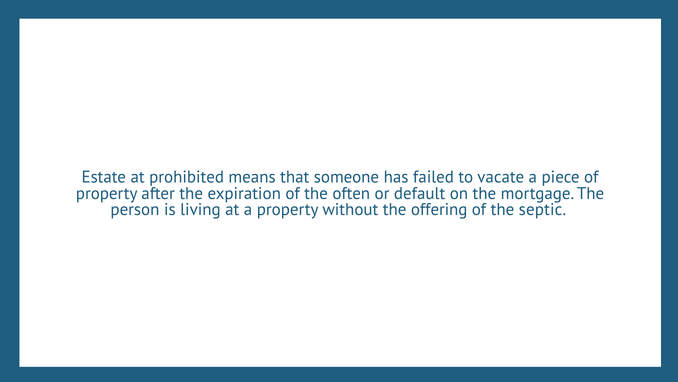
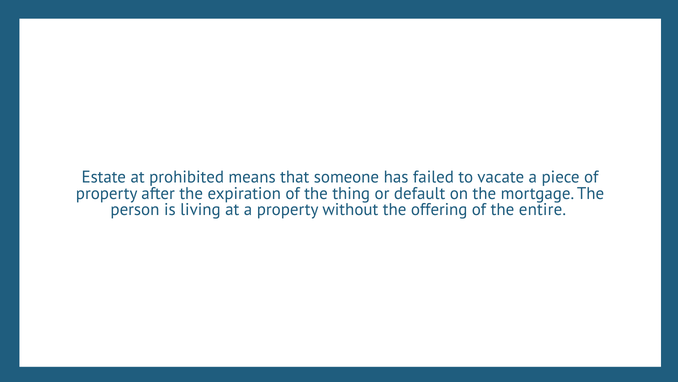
often: often -> thing
septic: septic -> entire
